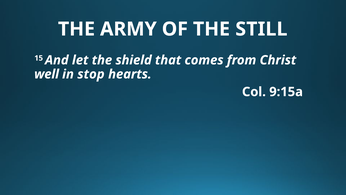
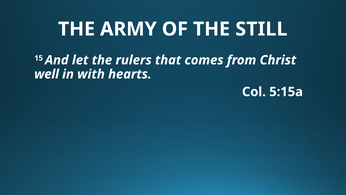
shield: shield -> rulers
stop: stop -> with
9:15a: 9:15a -> 5:15a
